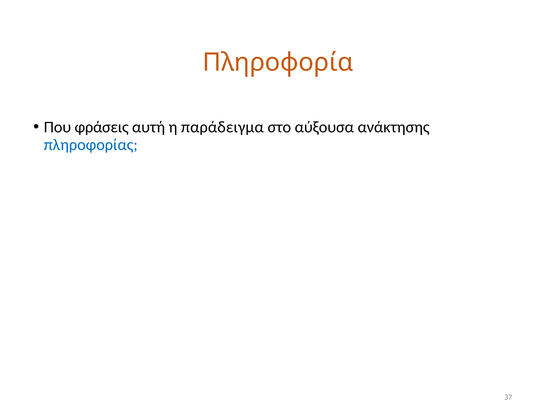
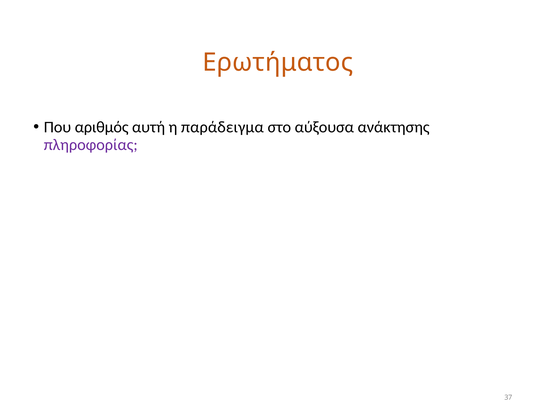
Πληροφορία: Πληροφορία -> Ερωτήματος
φράσεις: φράσεις -> αριθμός
πληροφορίας colour: blue -> purple
